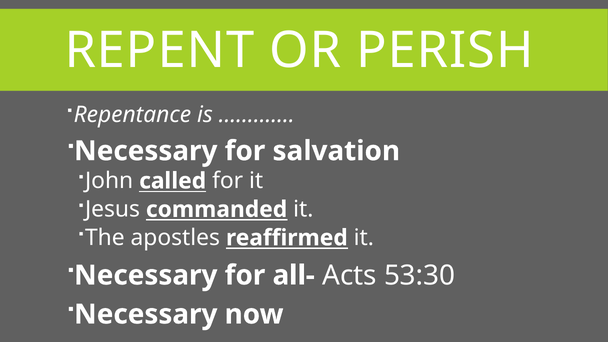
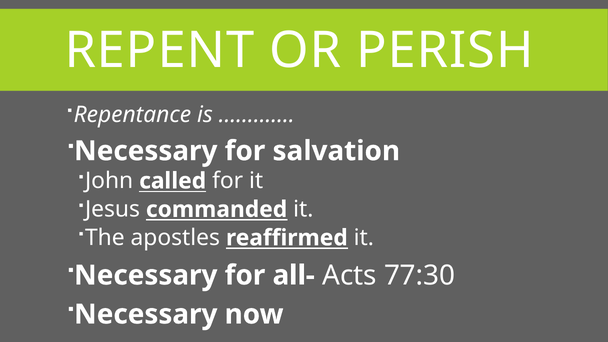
53:30: 53:30 -> 77:30
